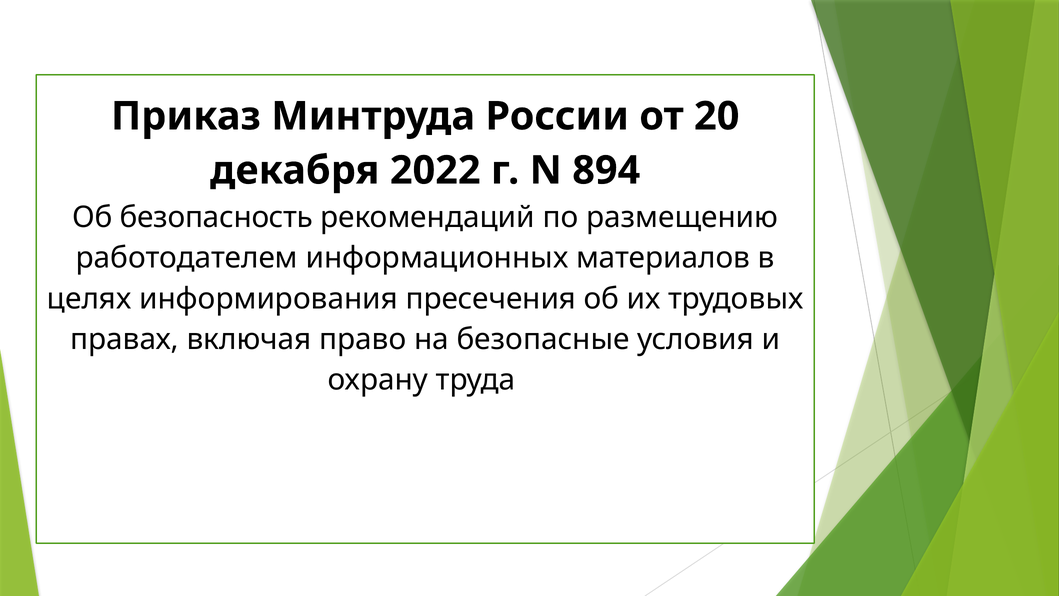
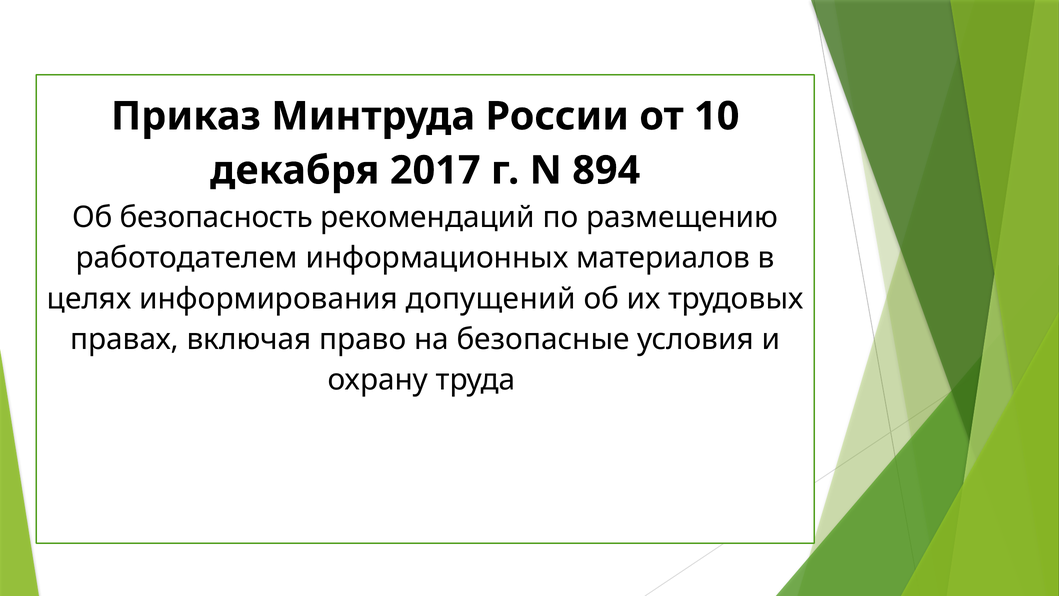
20: 20 -> 10
2022: 2022 -> 2017
пресечения: пресечения -> допущений
